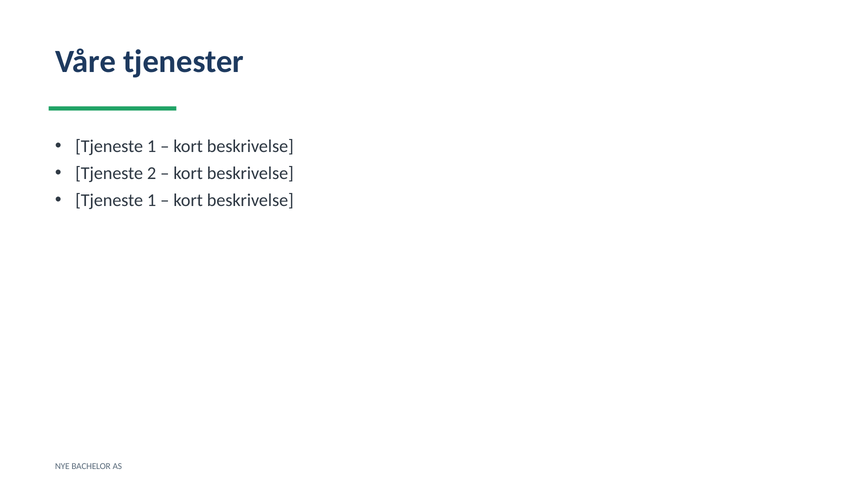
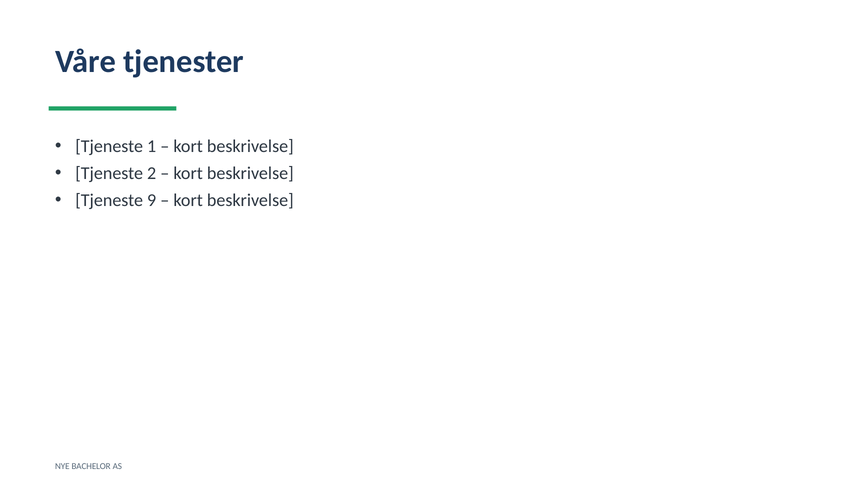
1 at (152, 201): 1 -> 9
